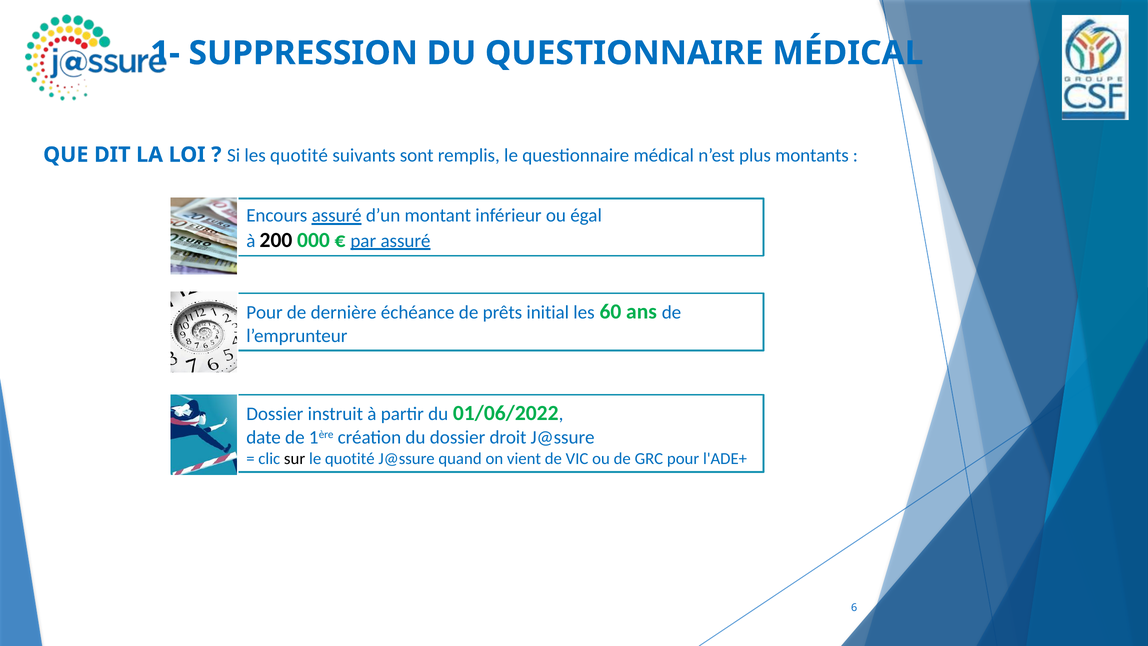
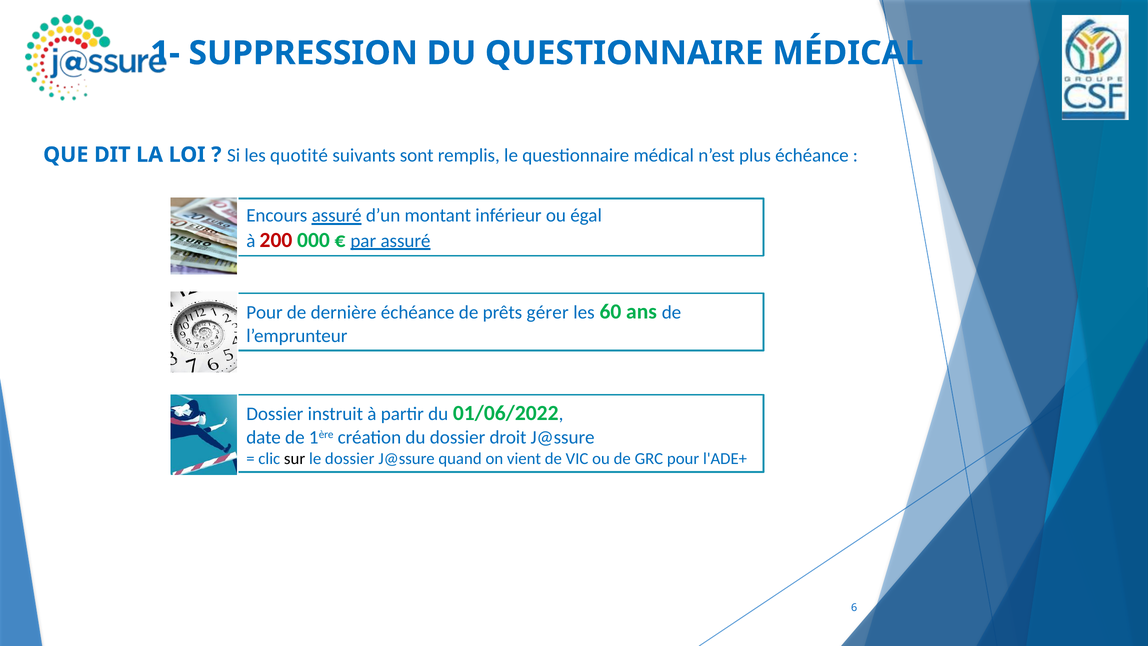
plus montants: montants -> échéance
200 colour: black -> red
initial: initial -> gérer
le quotité: quotité -> dossier
